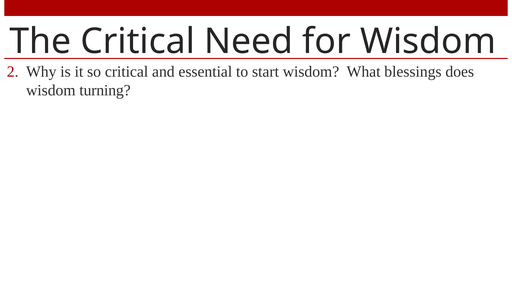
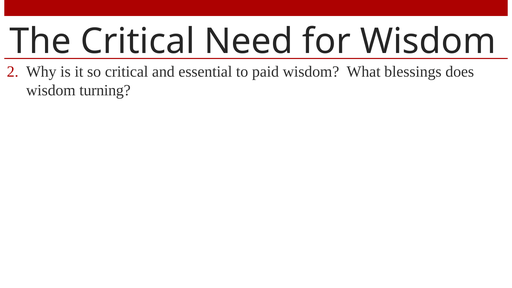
start: start -> paid
